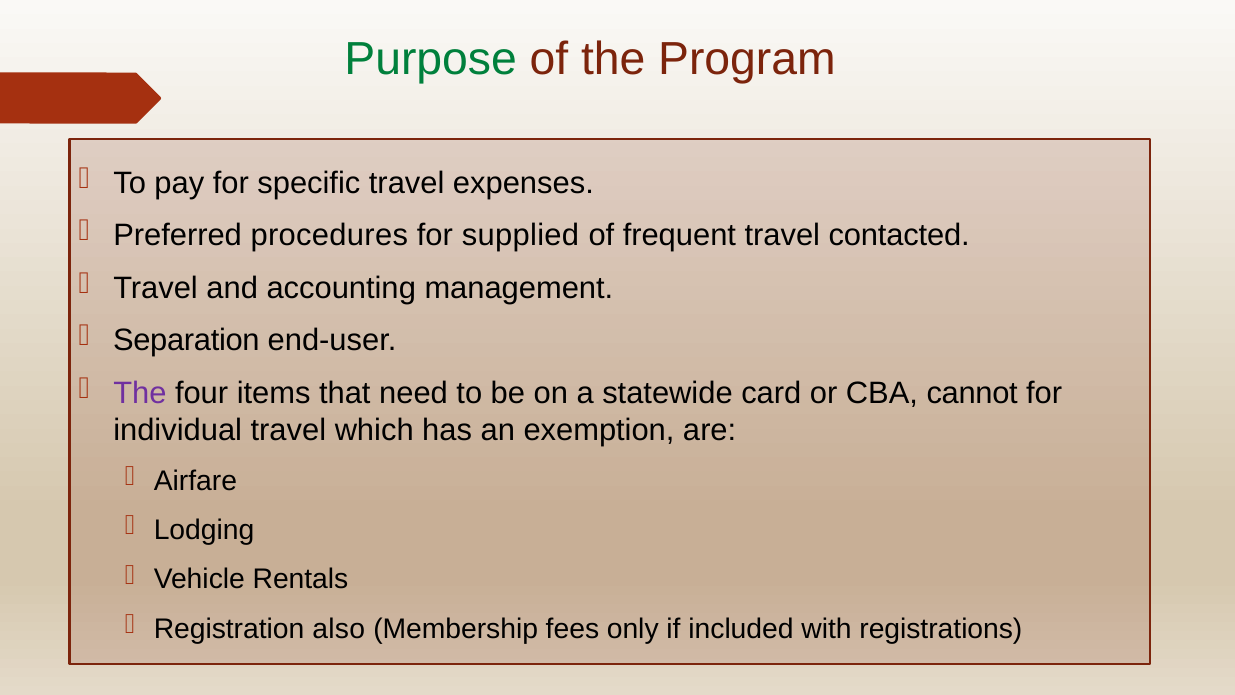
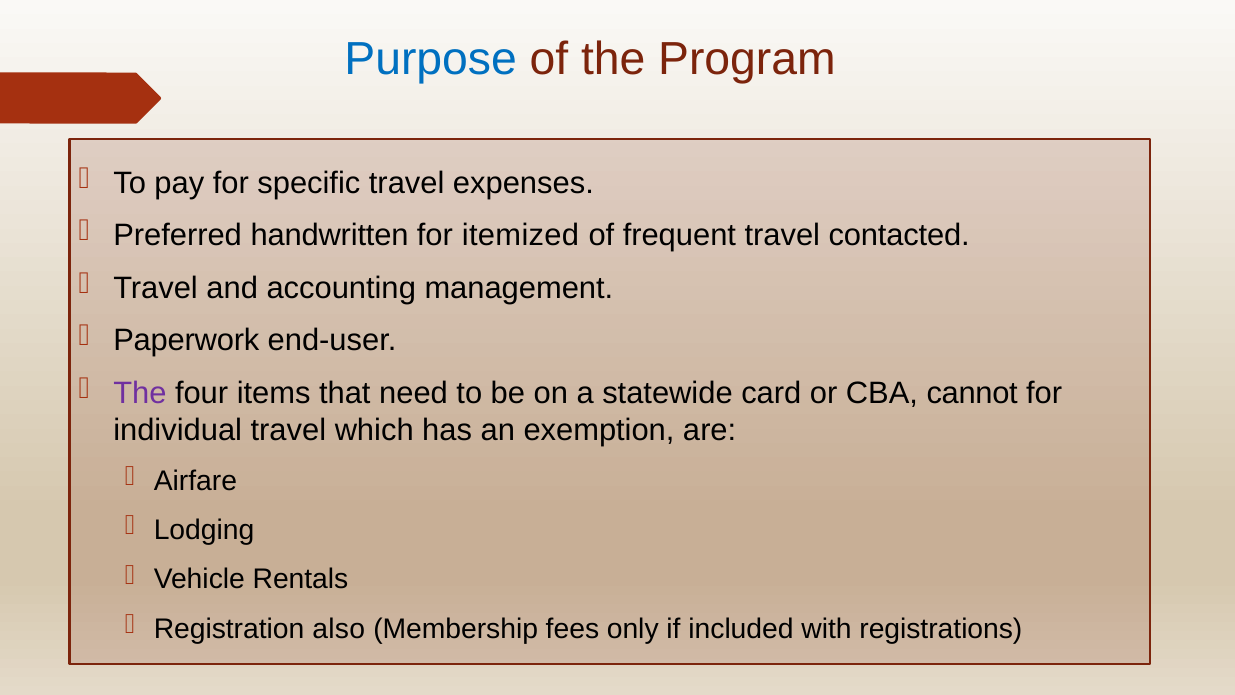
Purpose colour: green -> blue
procedures: procedures -> handwritten
supplied: supplied -> itemized
Separation: Separation -> Paperwork
